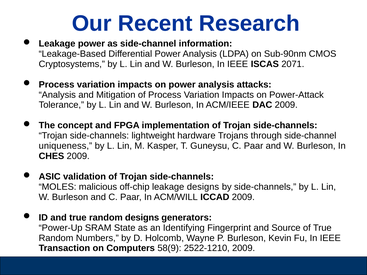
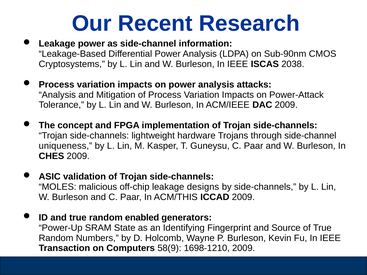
2071: 2071 -> 2038
ACM/WILL: ACM/WILL -> ACM/THIS
random designs: designs -> enabled
2522-1210: 2522-1210 -> 1698-1210
